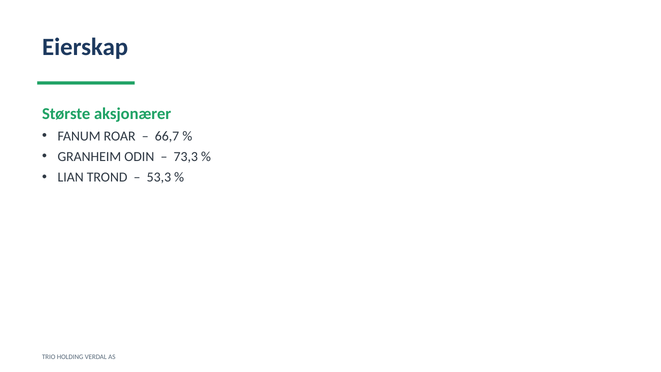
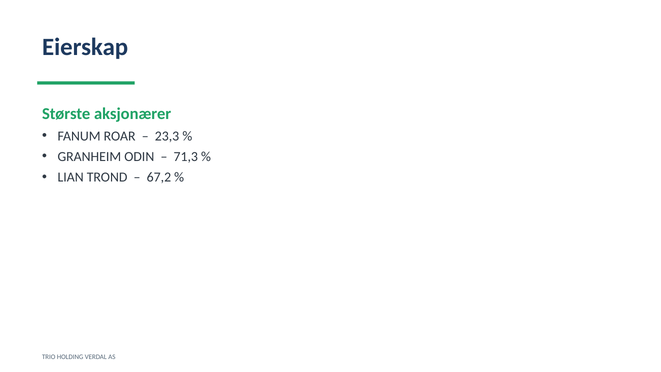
66,7: 66,7 -> 23,3
73,3: 73,3 -> 71,3
53,3: 53,3 -> 67,2
